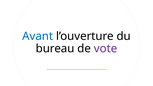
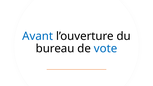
vote colour: purple -> blue
